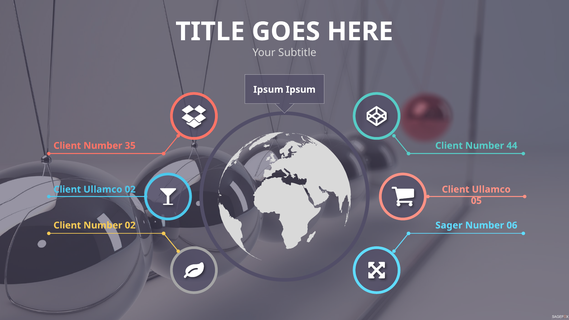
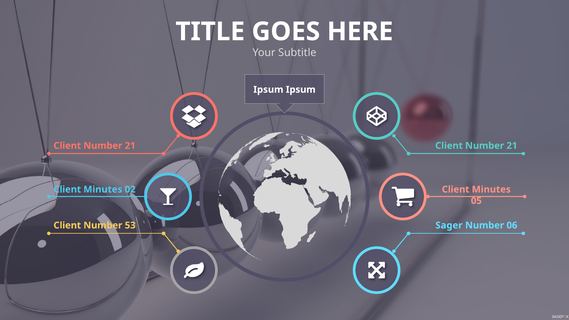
35 at (130, 146): 35 -> 21
44 at (512, 146): 44 -> 21
Ullamco at (491, 189): Ullamco -> Minutes
Ullamco at (103, 189): Ullamco -> Minutes
Number 02: 02 -> 53
